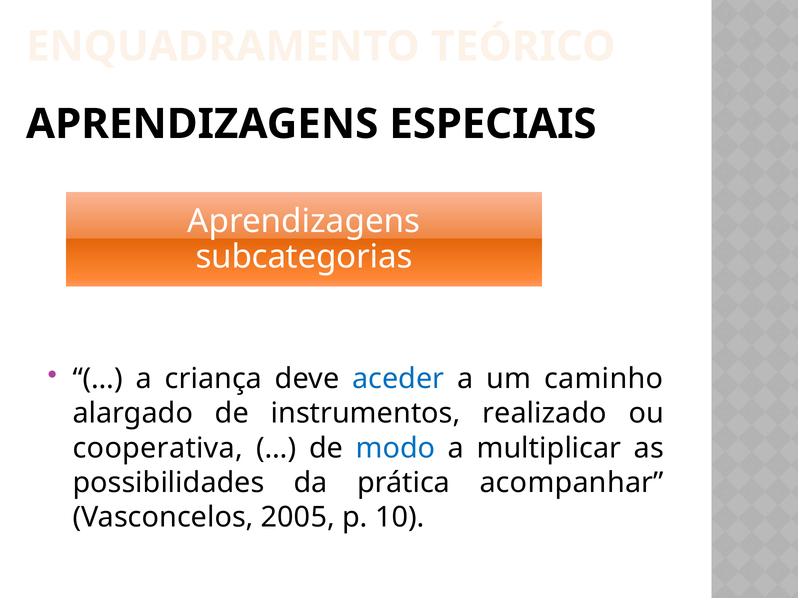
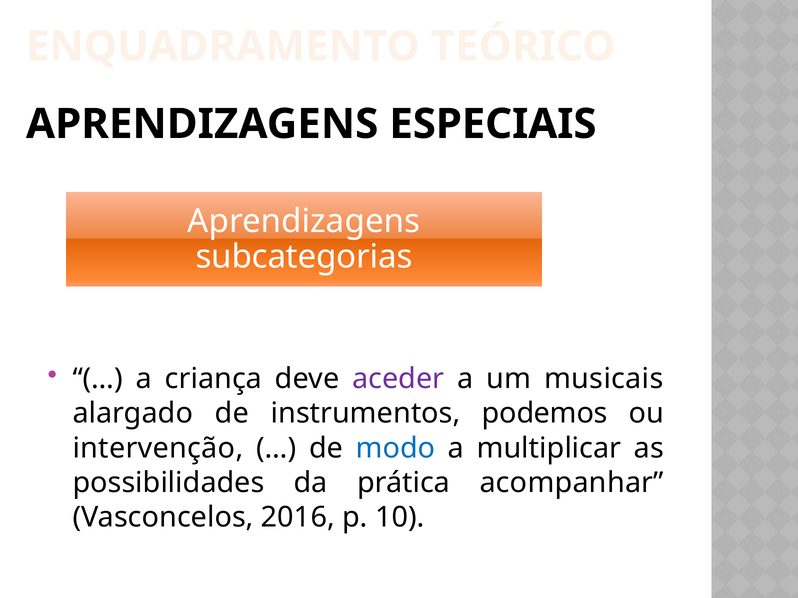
aceder colour: blue -> purple
caminho: caminho -> musicais
realizado: realizado -> podemos
cooperativa: cooperativa -> intervenção
2005: 2005 -> 2016
